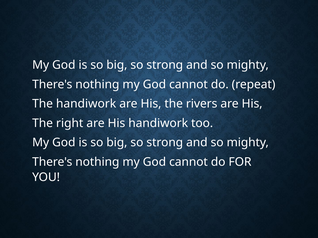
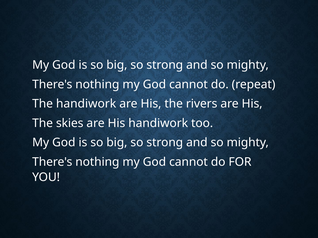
right: right -> skies
